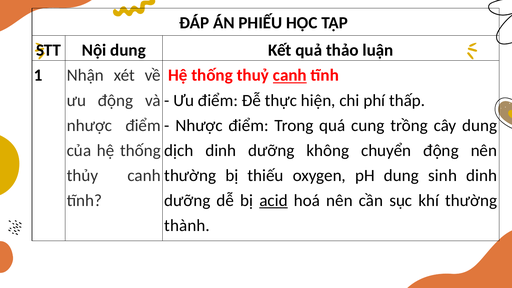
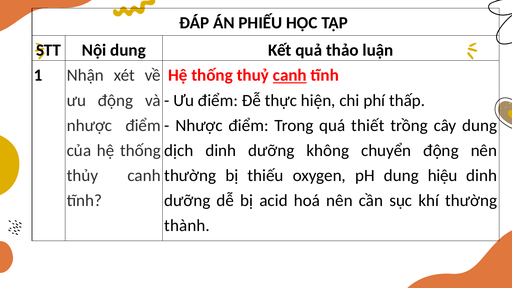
cung: cung -> thiết
sinh: sinh -> hiệu
acid underline: present -> none
